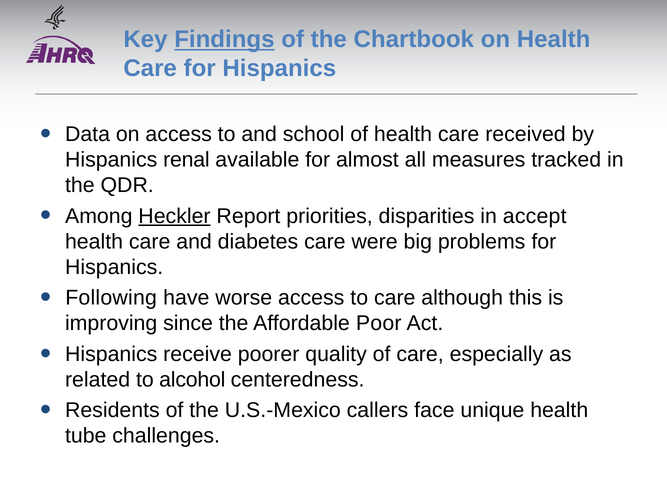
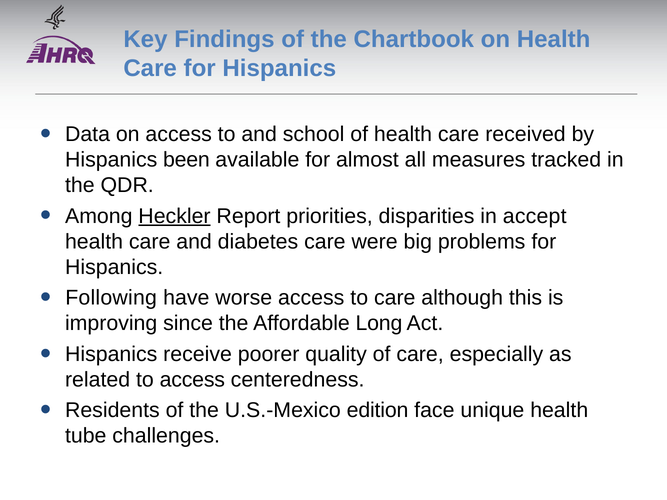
Findings underline: present -> none
renal: renal -> been
Poor: Poor -> Long
to alcohol: alcohol -> access
callers: callers -> edition
